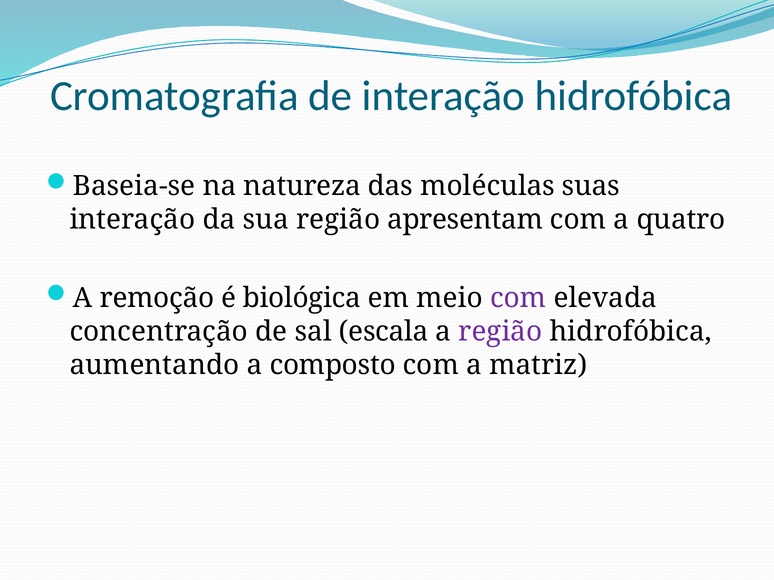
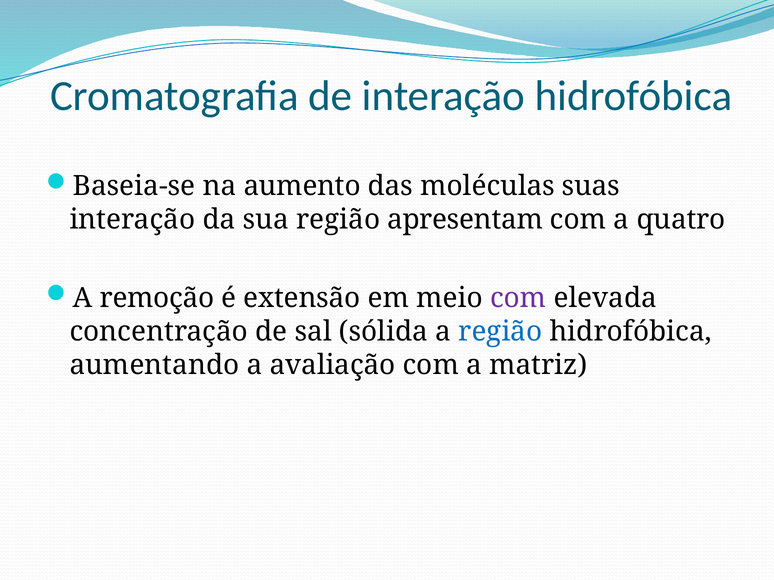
natureza: natureza -> aumento
biológica: biológica -> extensão
escala: escala -> sólida
região at (500, 332) colour: purple -> blue
composto: composto -> avaliação
